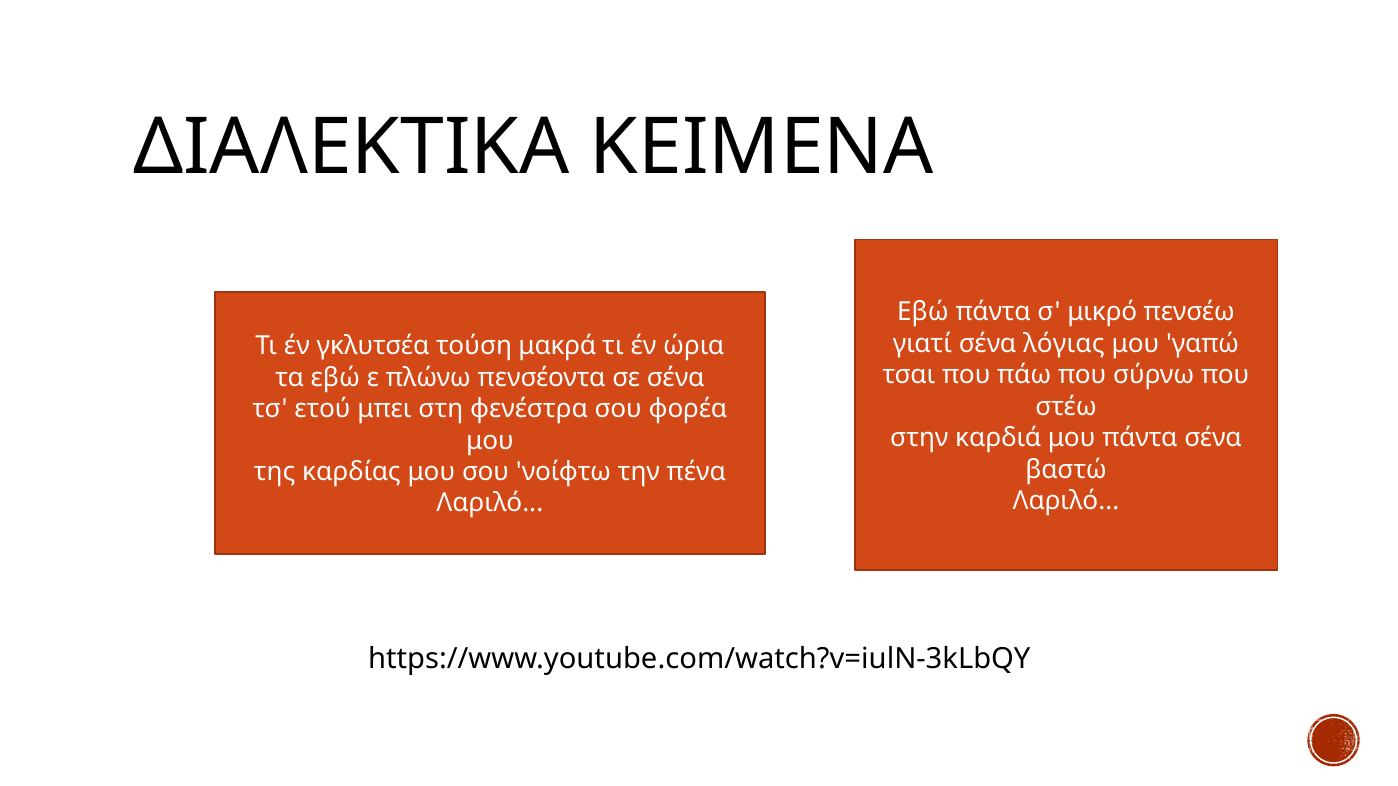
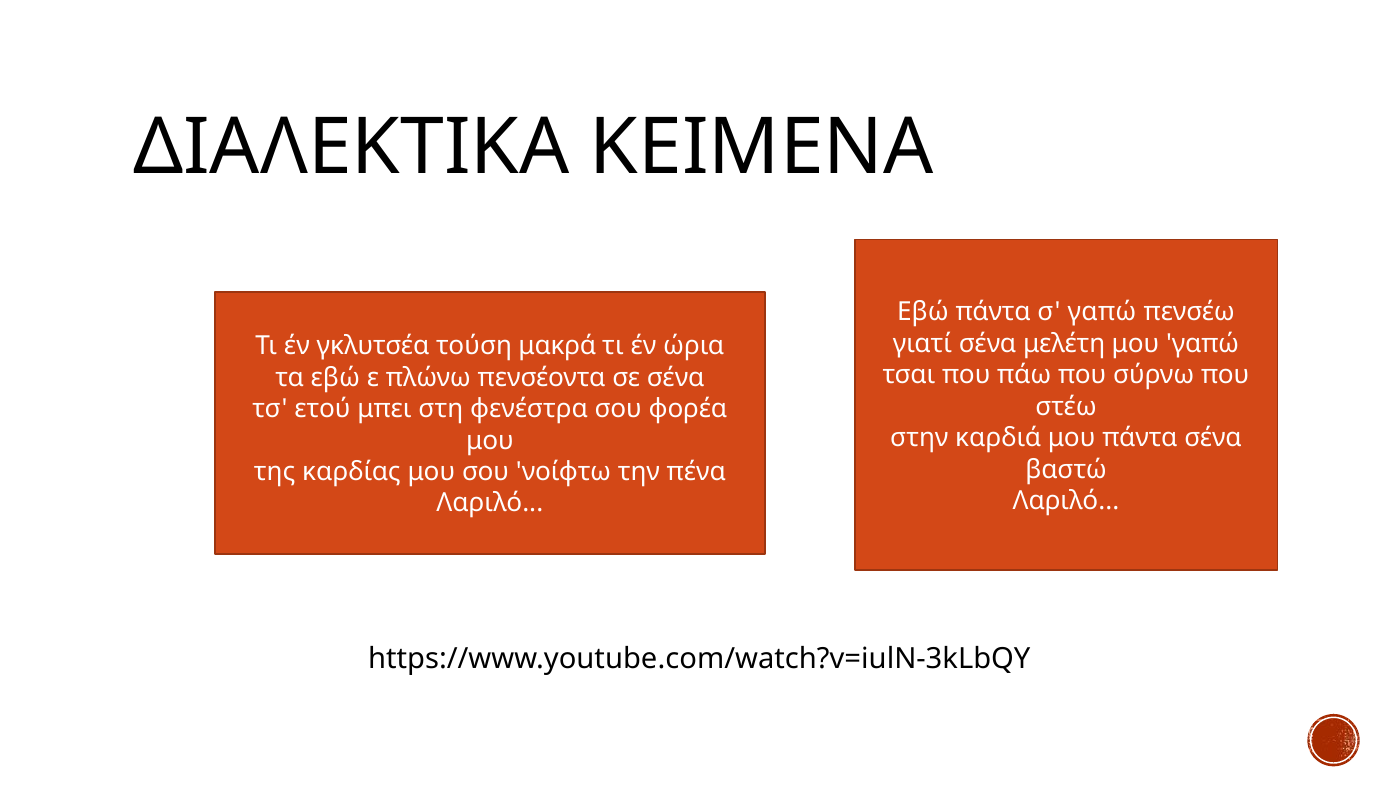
σ μικρό: μικρό -> γαπώ
λόγιας: λόγιας -> μελέτη
